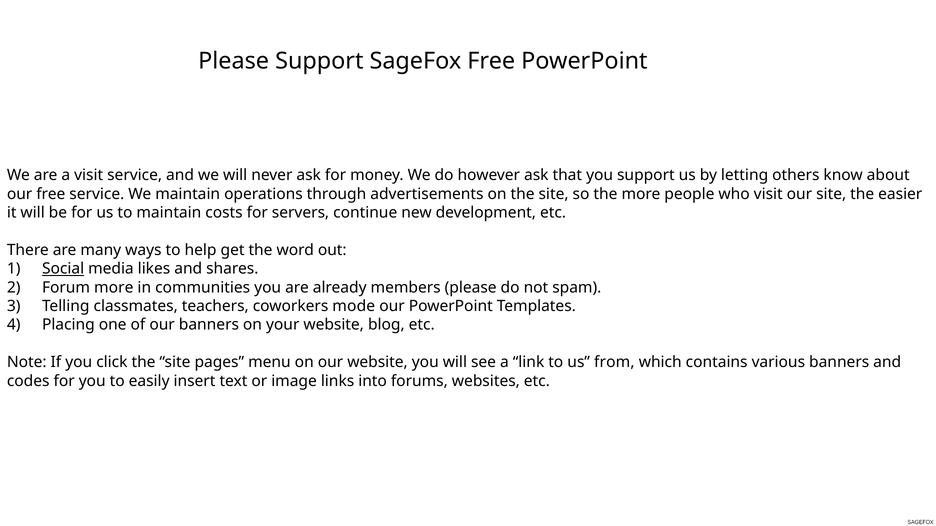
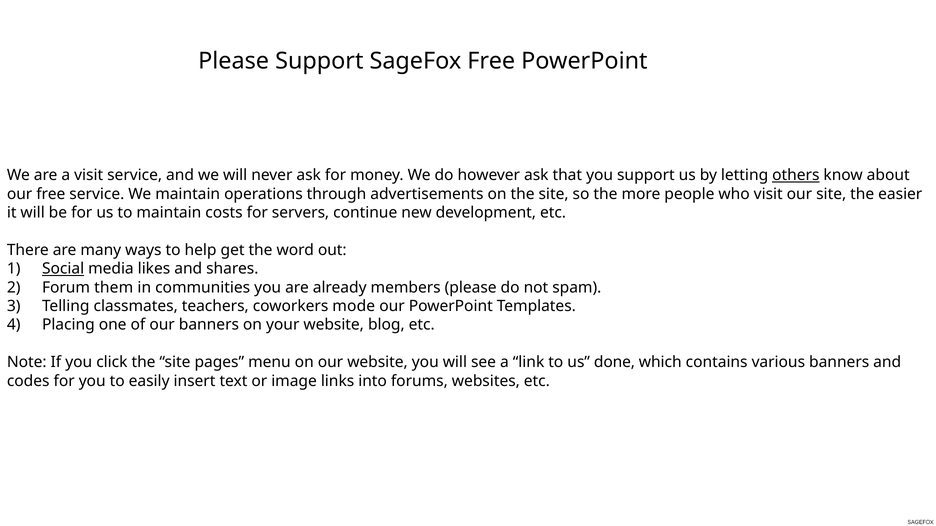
others underline: none -> present
Forum more: more -> them
from: from -> done
